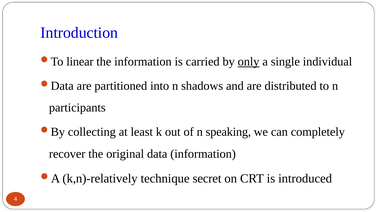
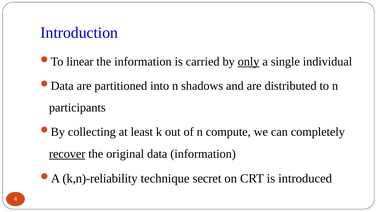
speaking: speaking -> compute
recover underline: none -> present
k,n)-relatively: k,n)-relatively -> k,n)-reliability
